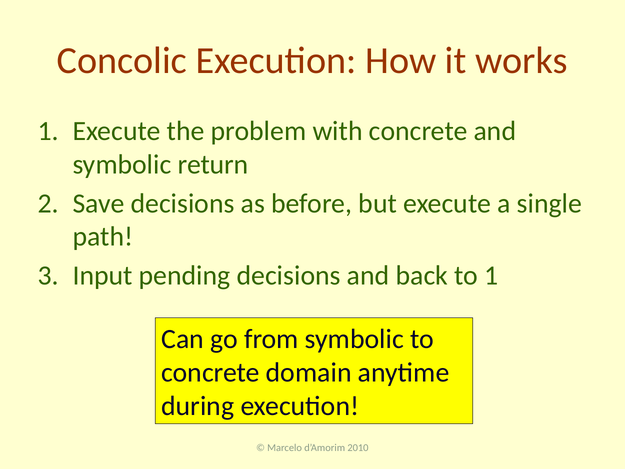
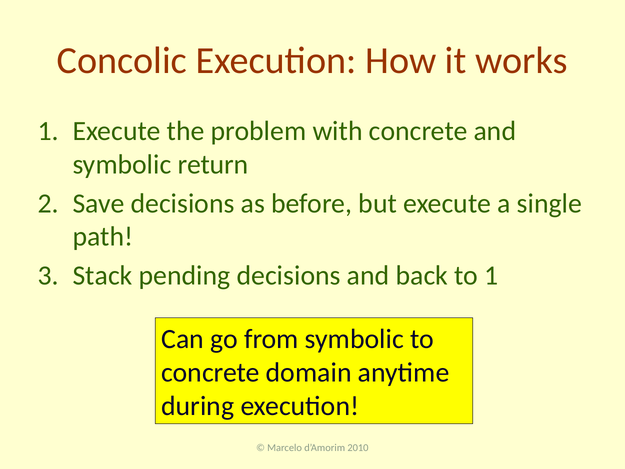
Input: Input -> Stack
